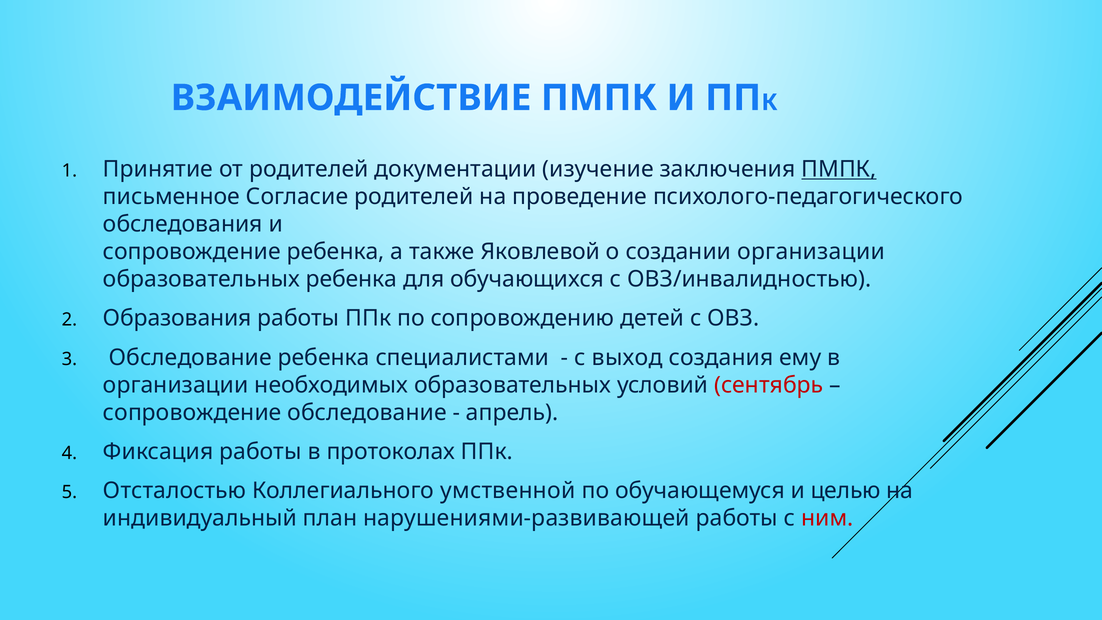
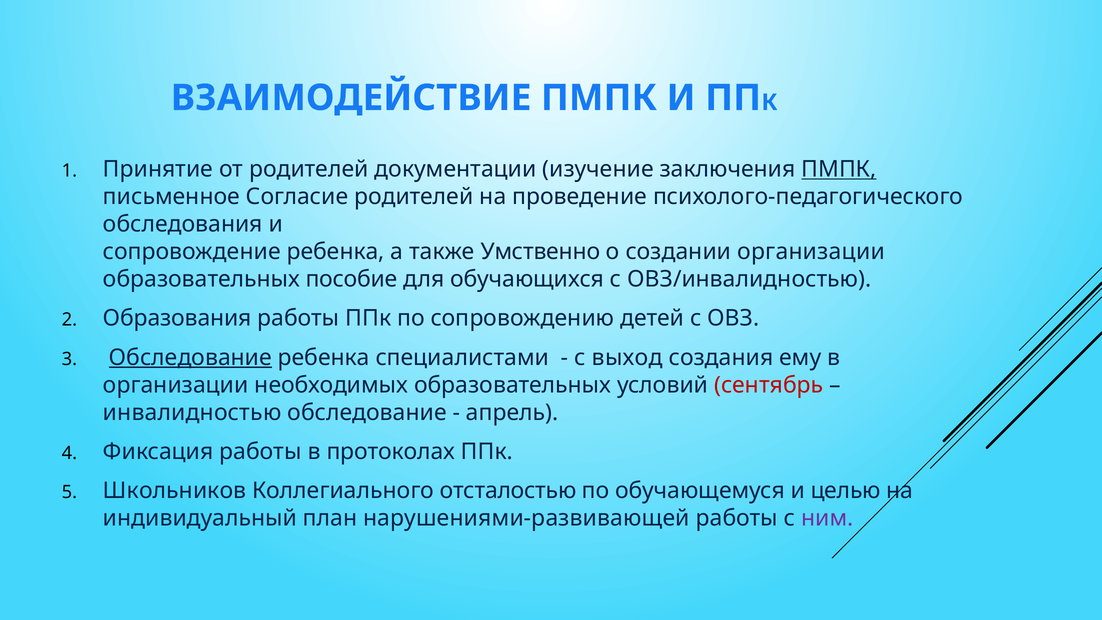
Яковлевой: Яковлевой -> Умственно
образовательных ребенка: ребенка -> пособие
Обследование at (190, 357) underline: none -> present
сопровождение at (192, 412): сопровождение -> инвалидностью
Отсталостью: Отсталостью -> Школьников
умственной: умственной -> отсталостью
ним colour: red -> purple
